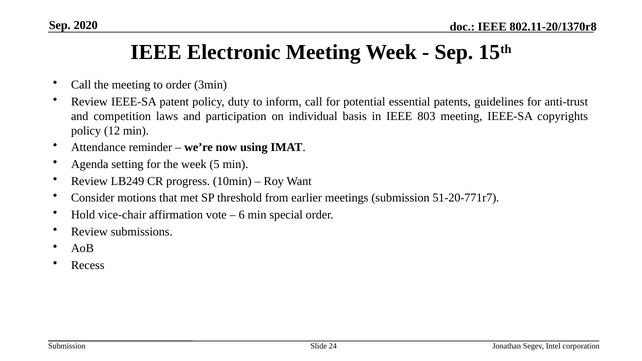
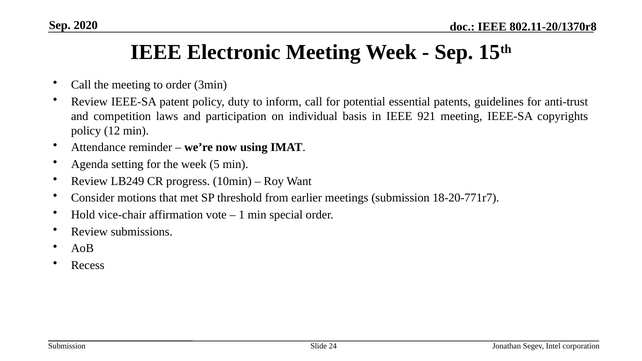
803: 803 -> 921
51-20-771r7: 51-20-771r7 -> 18-20-771r7
6: 6 -> 1
